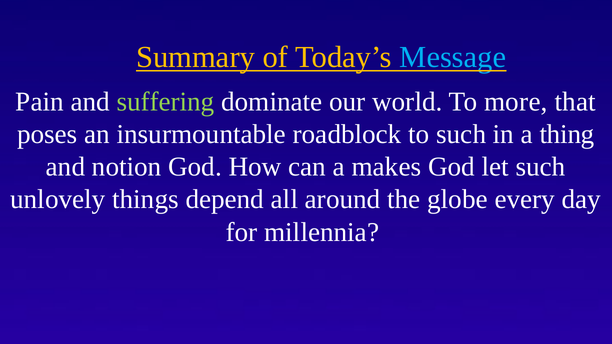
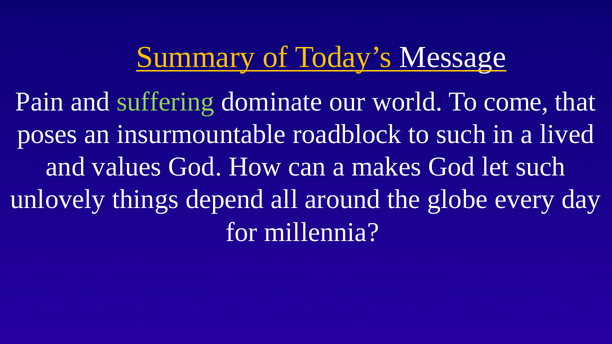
Message colour: light blue -> white
more: more -> come
thing: thing -> lived
notion: notion -> values
